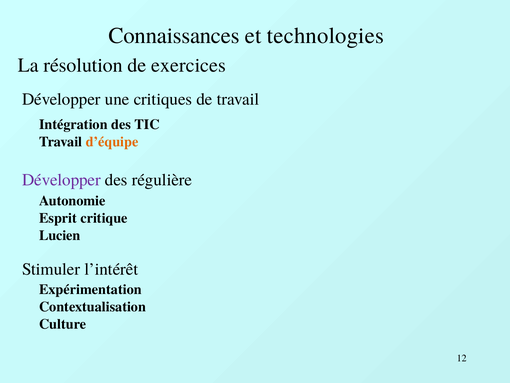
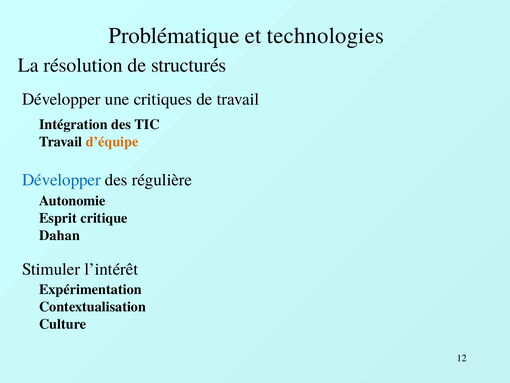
Connaissances: Connaissances -> Problématique
exercices: exercices -> structurés
Développer at (61, 180) colour: purple -> blue
Lucien: Lucien -> Dahan
